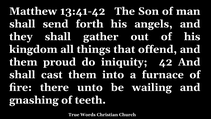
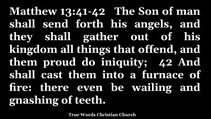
unto: unto -> even
